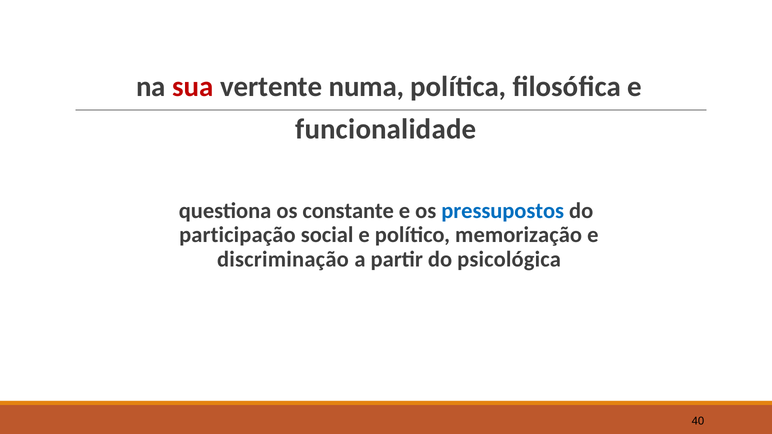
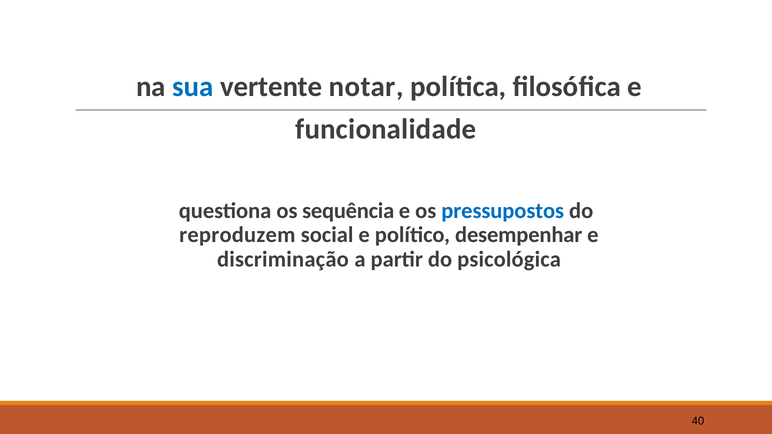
sua colour: red -> blue
numa: numa -> notar
constante: constante -> sequência
participação: participação -> reproduzem
memorização: memorização -> desempenhar
